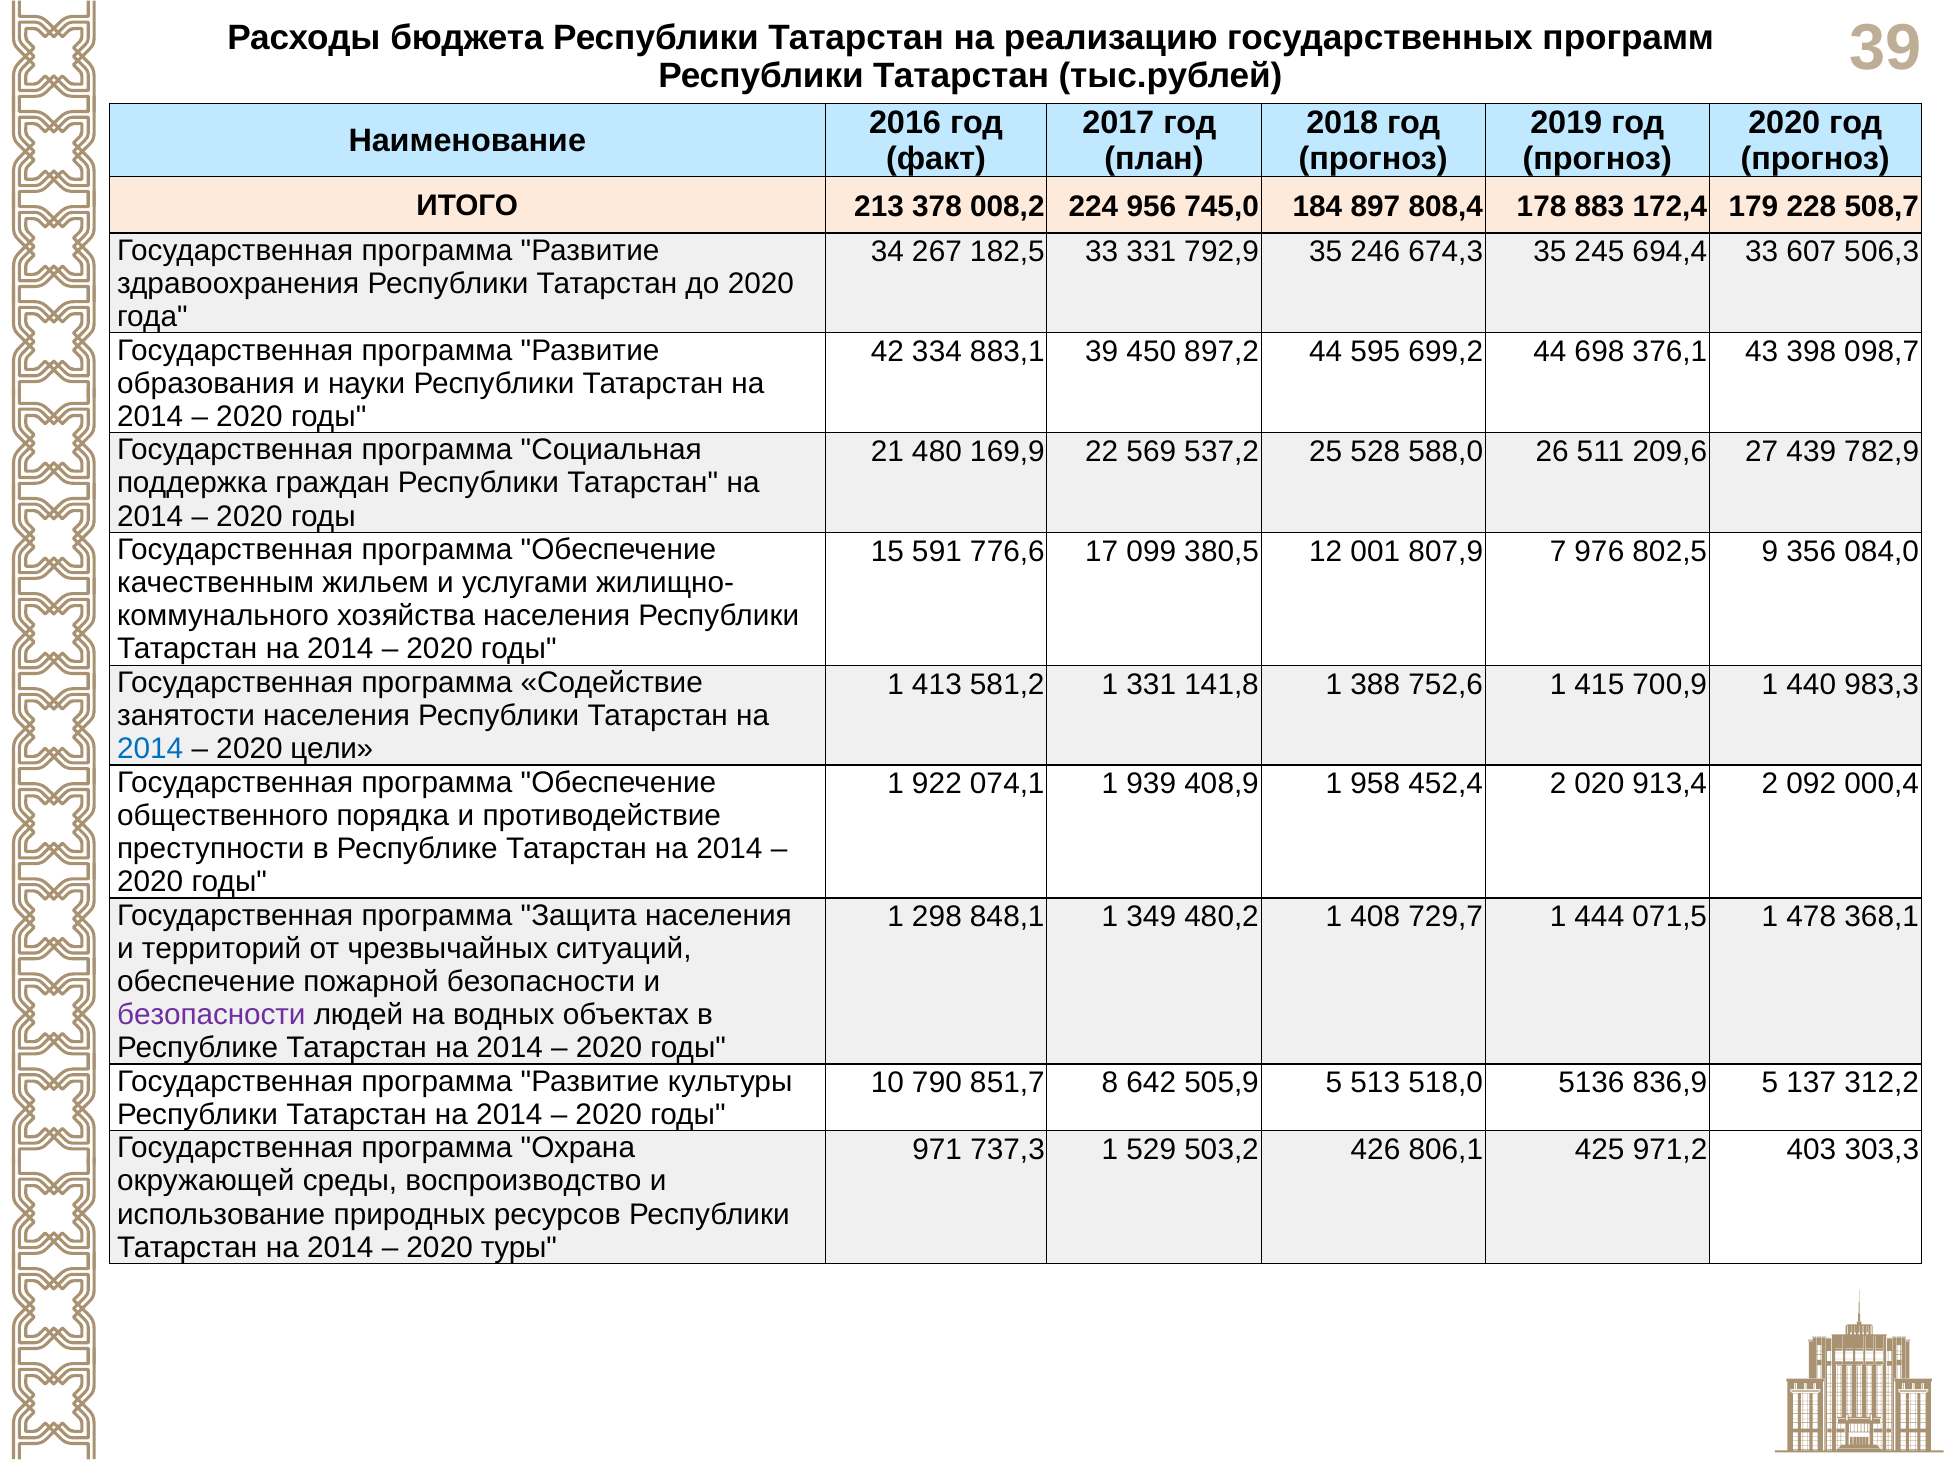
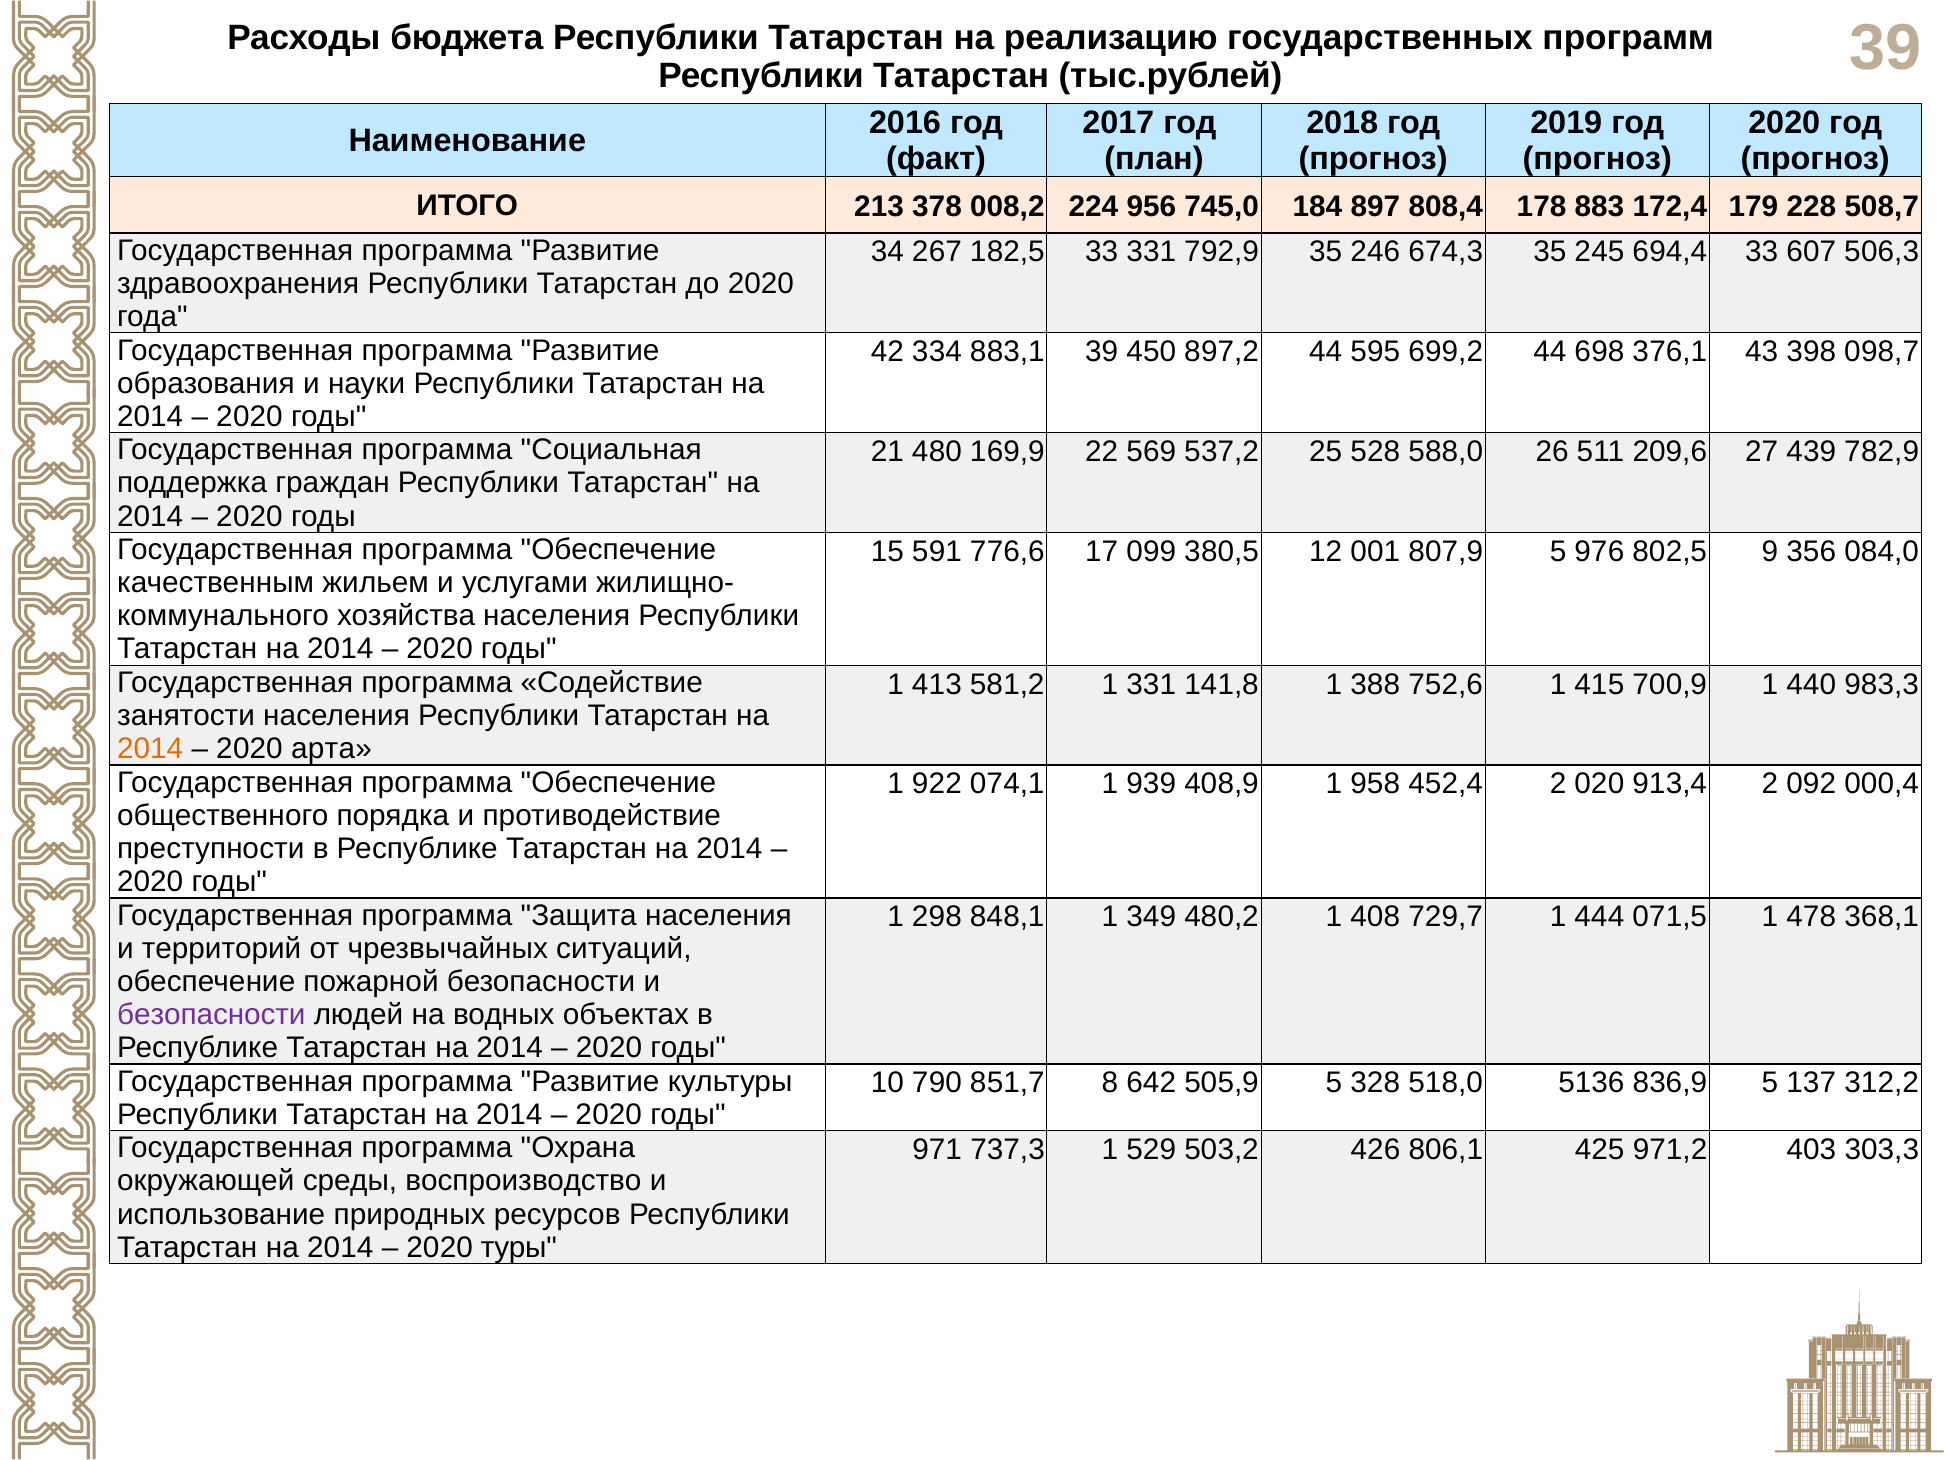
807,9 7: 7 -> 5
2014 at (150, 749) colour: blue -> orange
цели: цели -> арта
513: 513 -> 328
